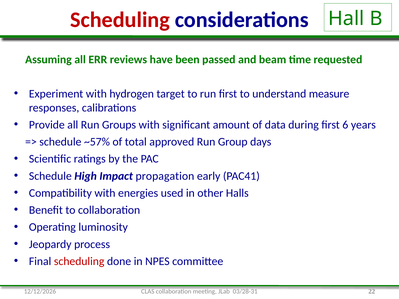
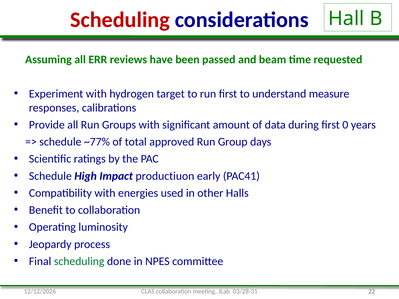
6: 6 -> 0
~57%: ~57% -> ~77%
propagation: propagation -> productiuon
scheduling at (79, 261) colour: red -> green
